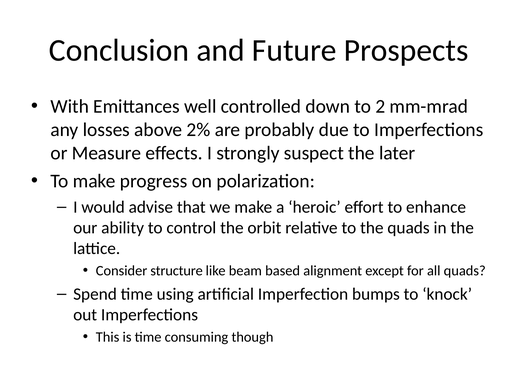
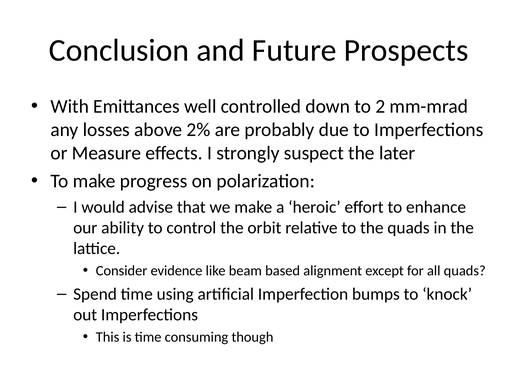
structure: structure -> evidence
